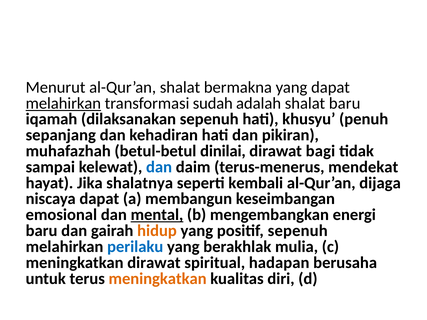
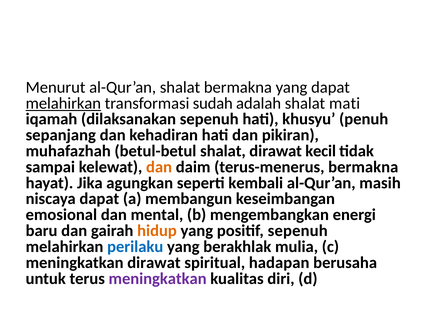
shalat baru: baru -> mati
betul-betul dinilai: dinilai -> shalat
bagi: bagi -> kecil
dan at (159, 167) colour: blue -> orange
terus-menerus mendekat: mendekat -> bermakna
shalatnya: shalatnya -> agungkan
dijaga: dijaga -> masih
mental underline: present -> none
meningkatkan at (158, 279) colour: orange -> purple
